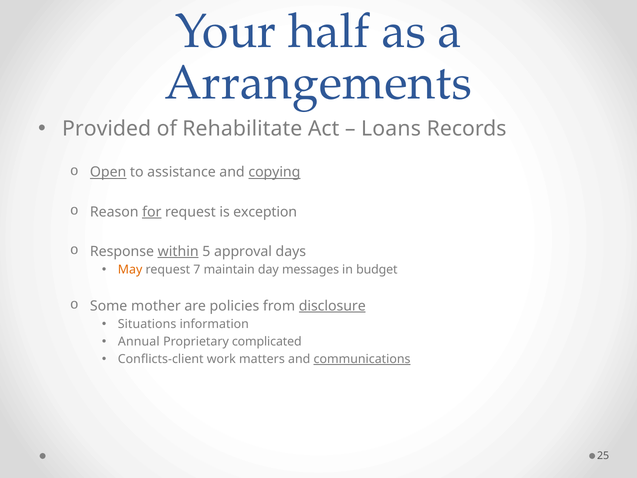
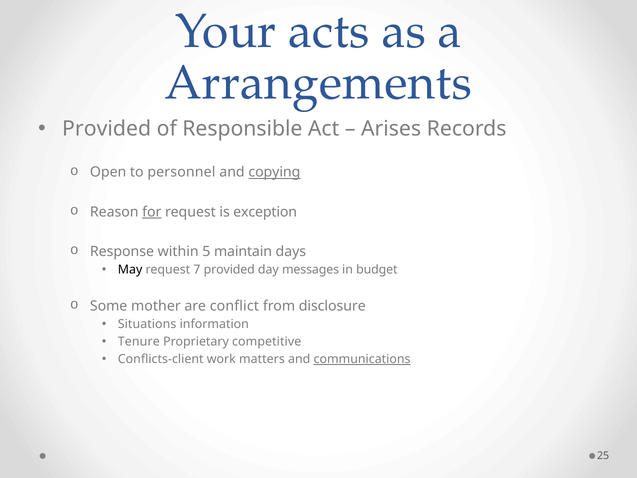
half: half -> acts
Rehabilitate: Rehabilitate -> Responsible
Loans: Loans -> Arises
Open underline: present -> none
assistance: assistance -> personnel
within underline: present -> none
approval: approval -> maintain
May colour: orange -> black
7 maintain: maintain -> provided
policies: policies -> conflict
disclosure underline: present -> none
Annual: Annual -> Tenure
complicated: complicated -> competitive
